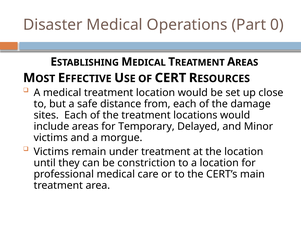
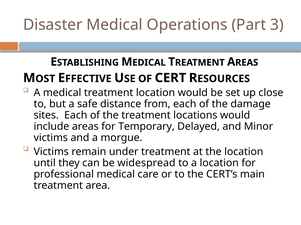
0: 0 -> 3
constriction: constriction -> widespread
